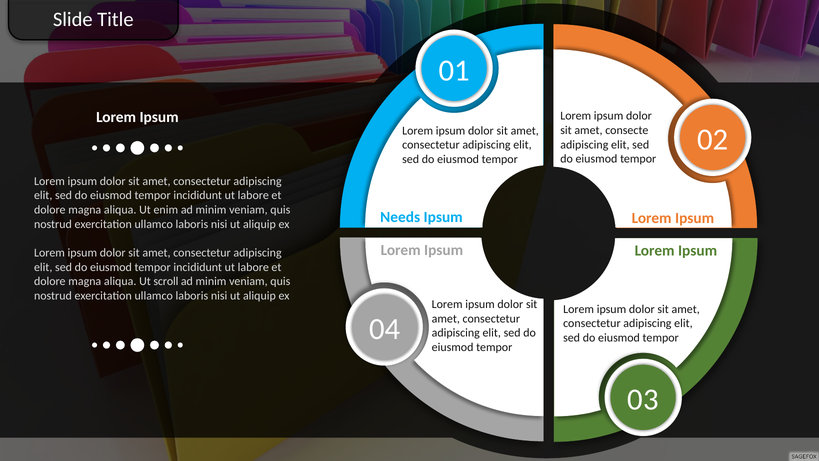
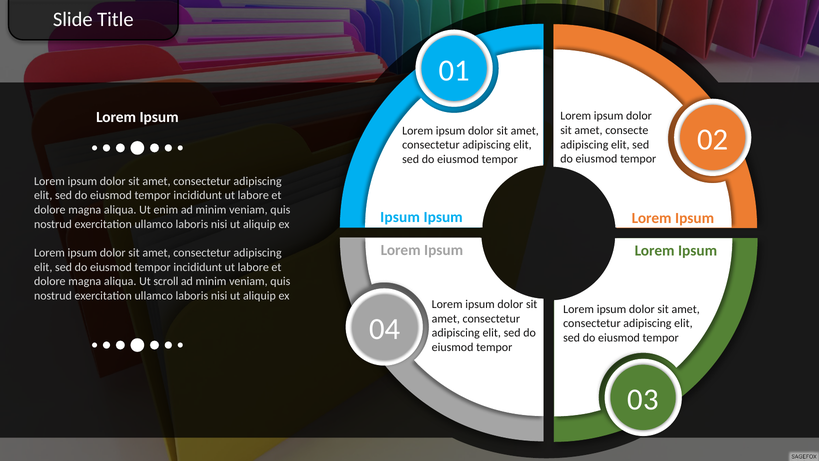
Needs at (400, 217): Needs -> Ipsum
